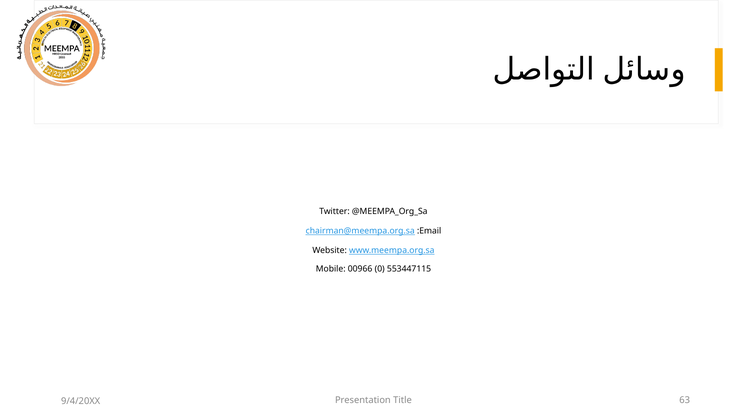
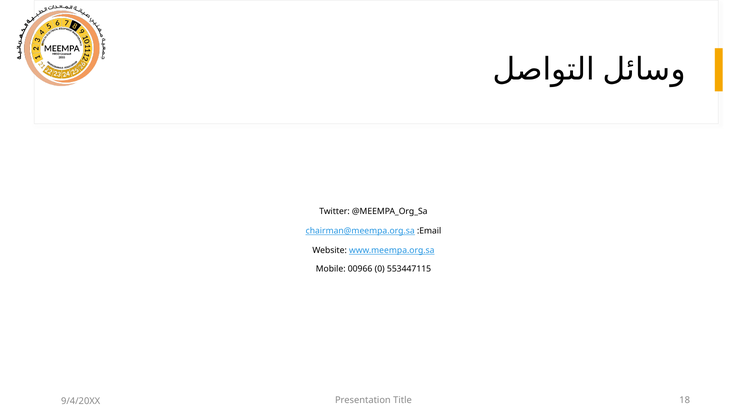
63: 63 -> 18
